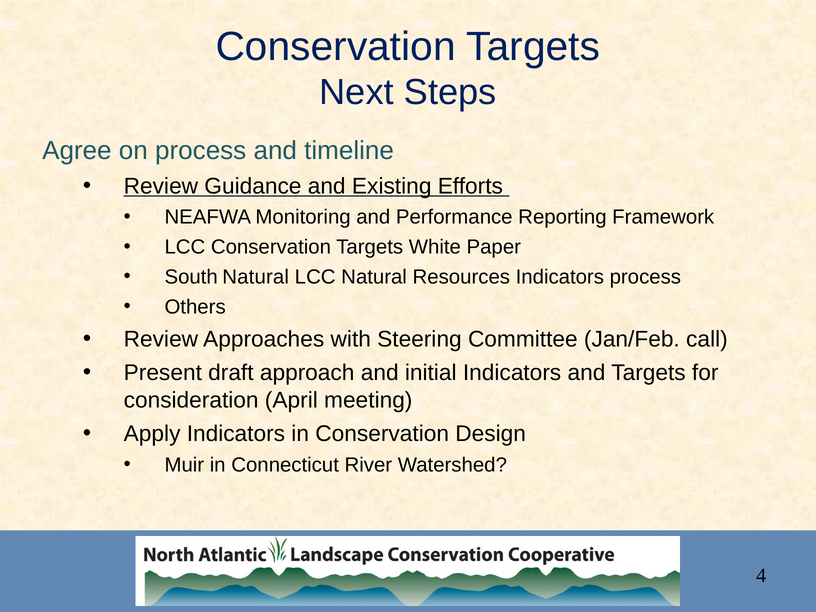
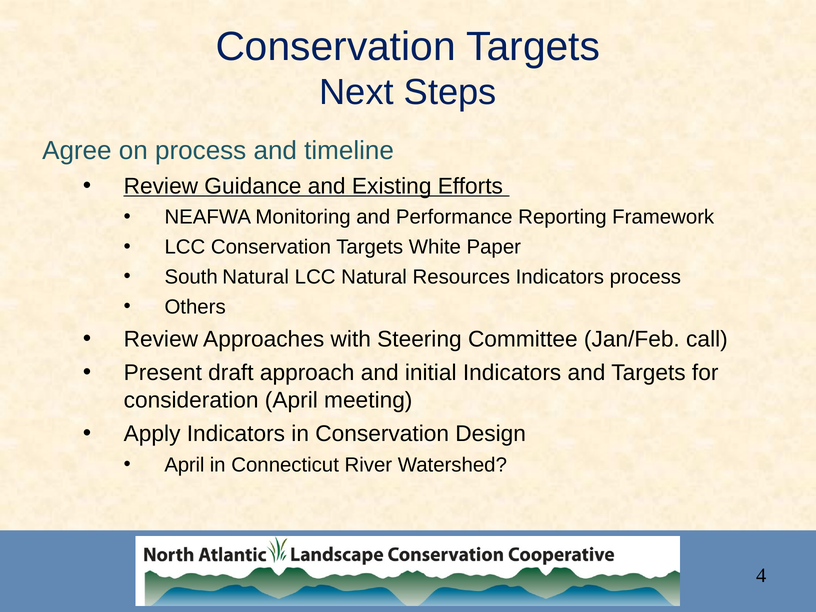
Muir at (184, 465): Muir -> April
